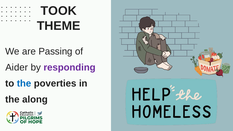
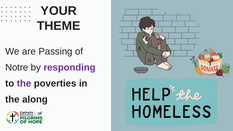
TOOK: TOOK -> YOUR
Aider: Aider -> Notre
the at (24, 83) colour: blue -> purple
